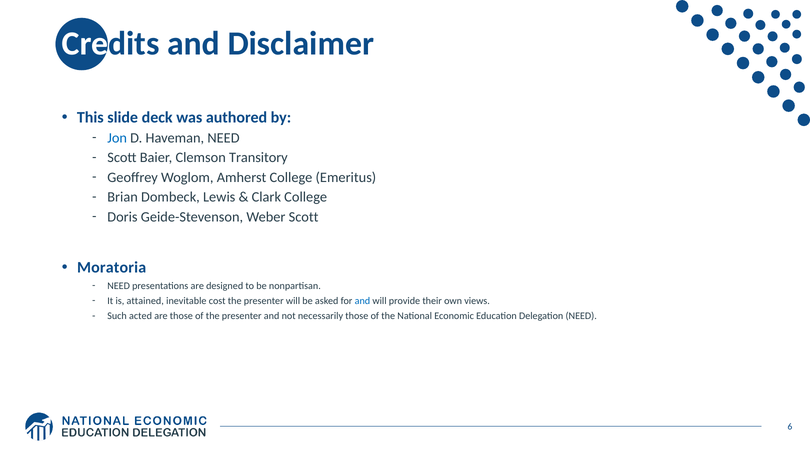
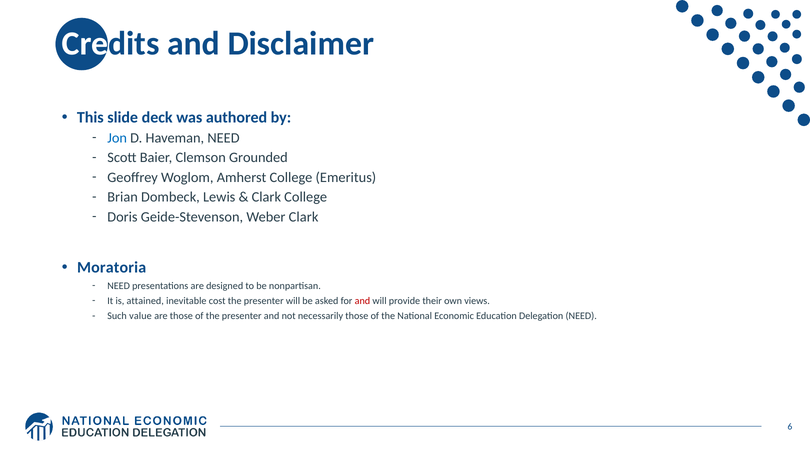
Transitory: Transitory -> Grounded
Weber Scott: Scott -> Clark
and at (362, 301) colour: blue -> red
acted: acted -> value
